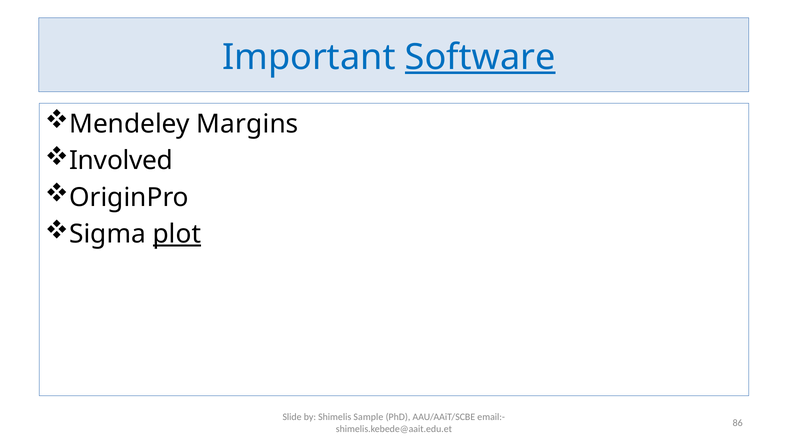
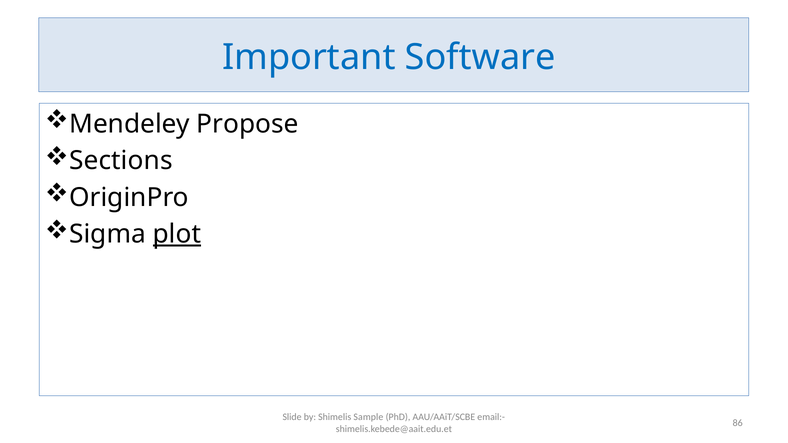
Software underline: present -> none
Margins: Margins -> Propose
Involved: Involved -> Sections
